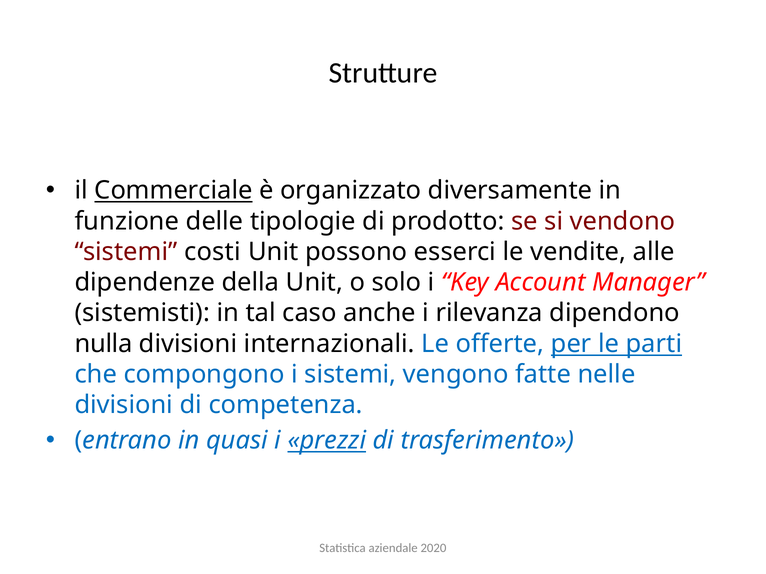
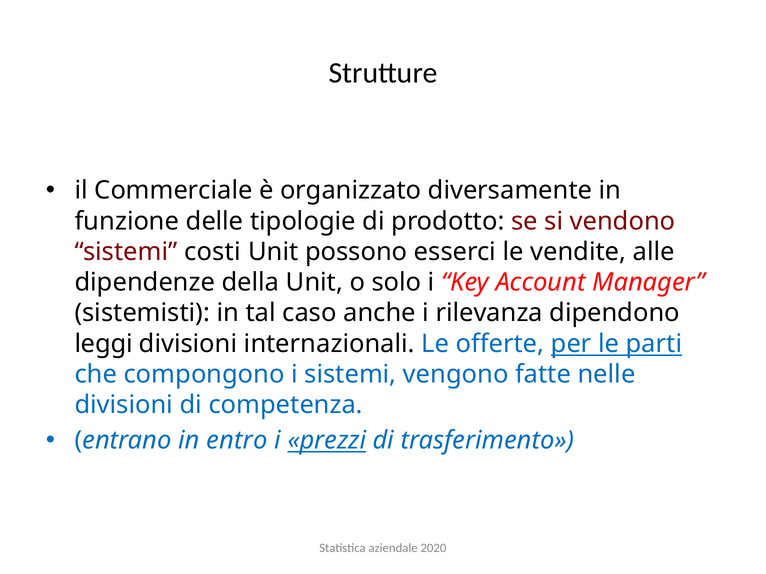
Commerciale underline: present -> none
nulla: nulla -> leggi
quasi: quasi -> entro
